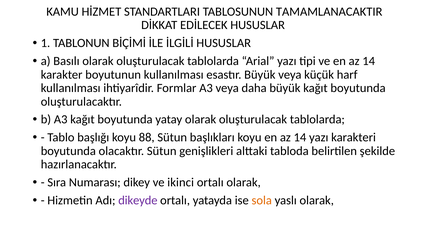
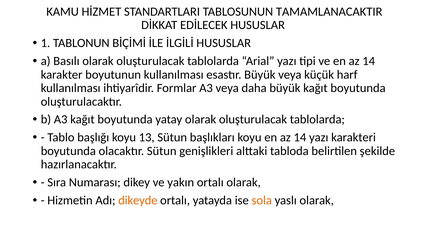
88: 88 -> 13
ikinci: ikinci -> yakın
dikeyde colour: purple -> orange
